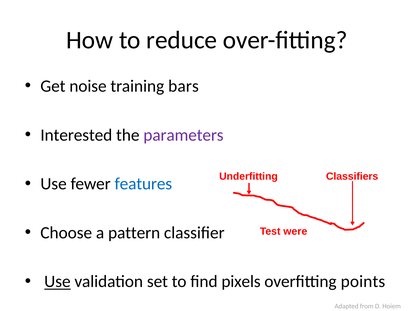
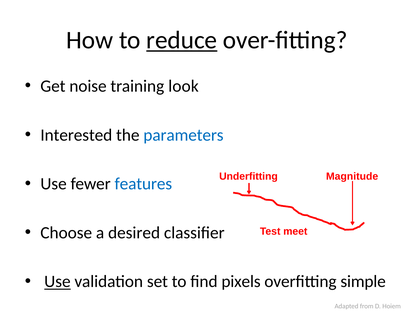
reduce underline: none -> present
bars: bars -> look
parameters colour: purple -> blue
Classifiers: Classifiers -> Magnitude
pattern: pattern -> desired
were: were -> meet
points: points -> simple
